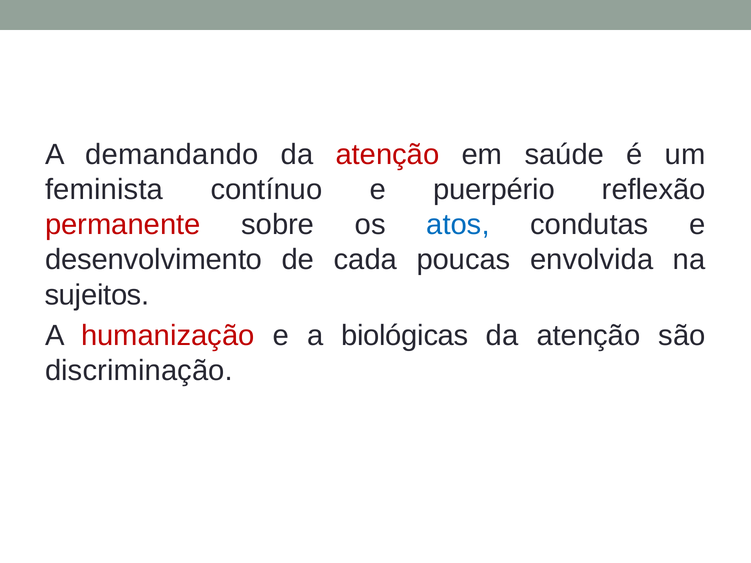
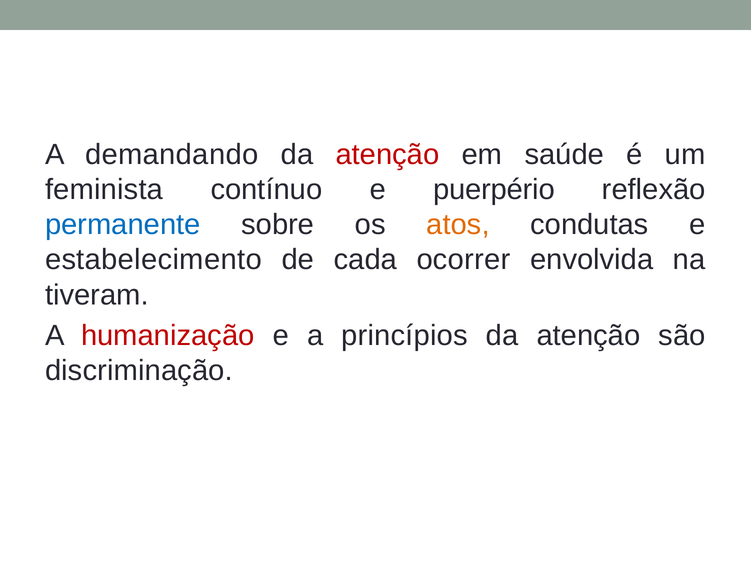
permanente colour: red -> blue
atos colour: blue -> orange
desenvolvimento: desenvolvimento -> estabelecimento
poucas: poucas -> ocorrer
sujeitos: sujeitos -> tiveram
biológicas: biológicas -> princípios
